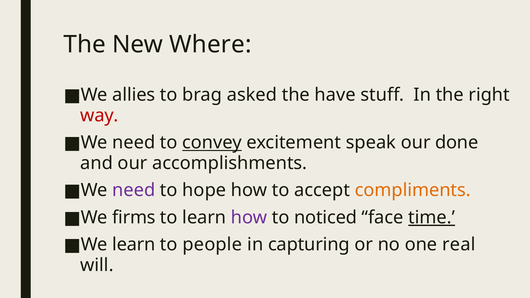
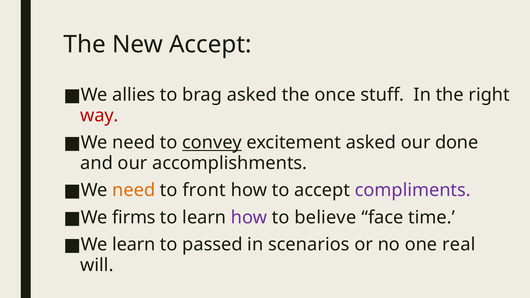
New Where: Where -> Accept
have: have -> once
excitement speak: speak -> asked
need at (134, 190) colour: purple -> orange
hope: hope -> front
compliments colour: orange -> purple
noticed: noticed -> believe
time underline: present -> none
people: people -> passed
capturing: capturing -> scenarios
